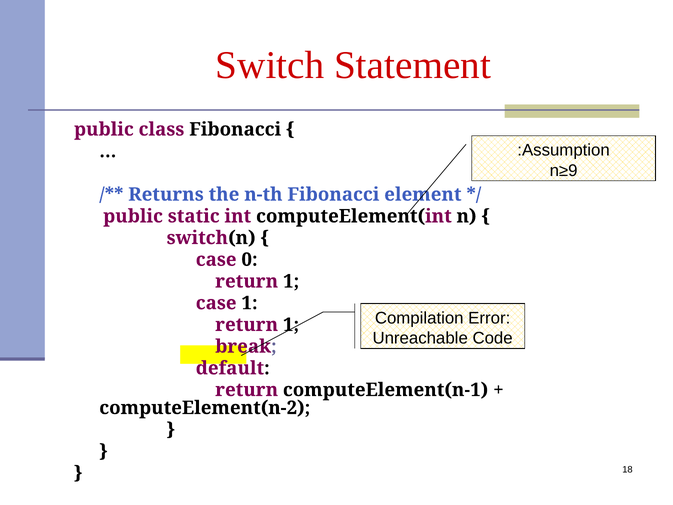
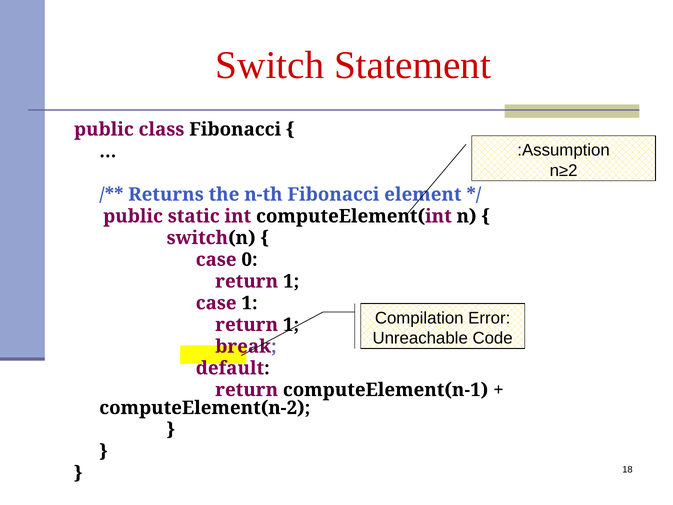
n≥9: n≥9 -> n≥2
